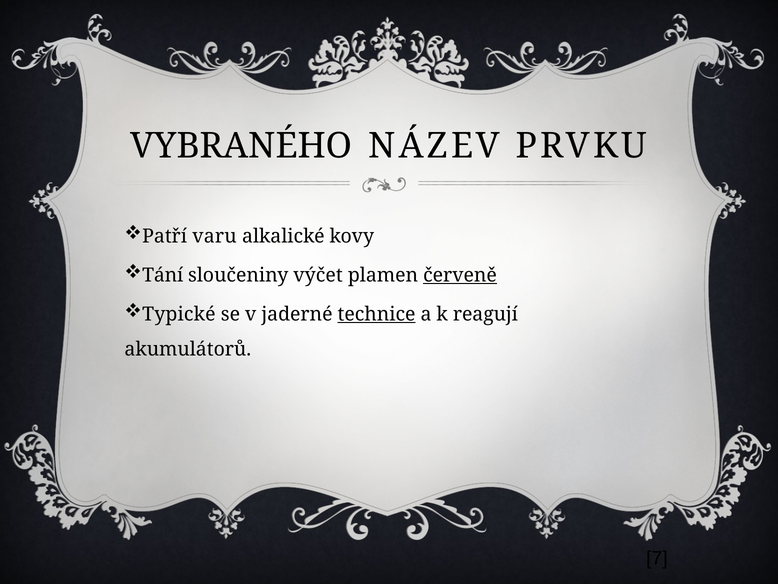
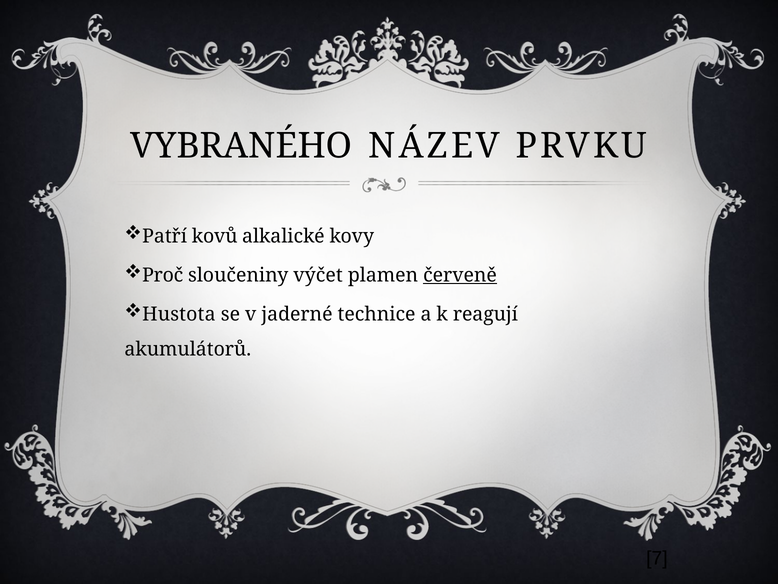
varu: varu -> kovů
Tání: Tání -> Proč
Typické: Typické -> Hustota
technice underline: present -> none
